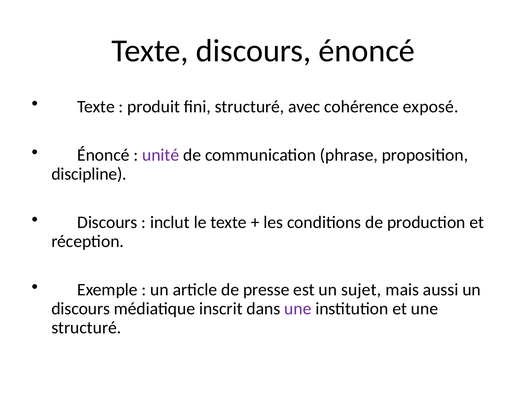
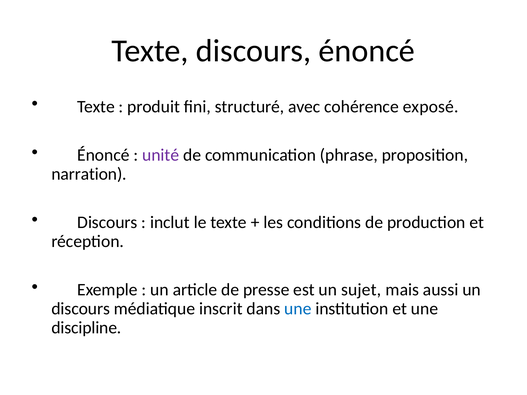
discipline: discipline -> narration
une at (298, 309) colour: purple -> blue
structuré at (86, 328): structuré -> discipline
